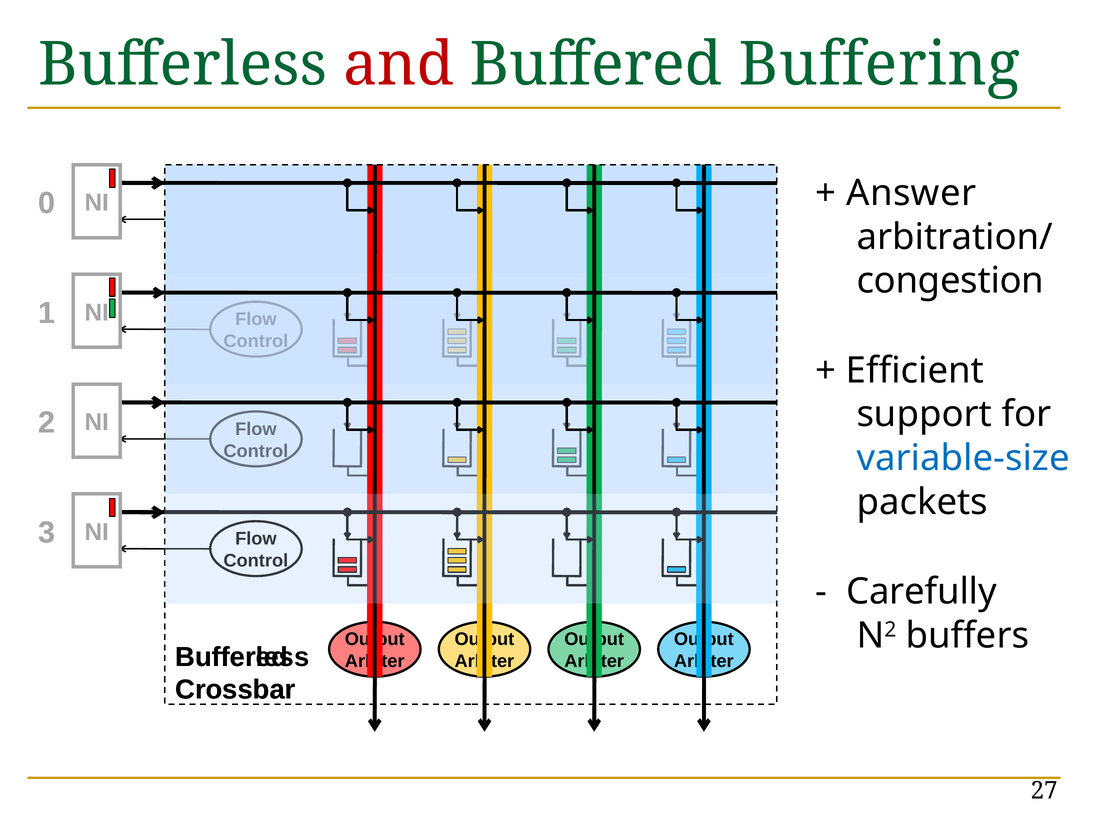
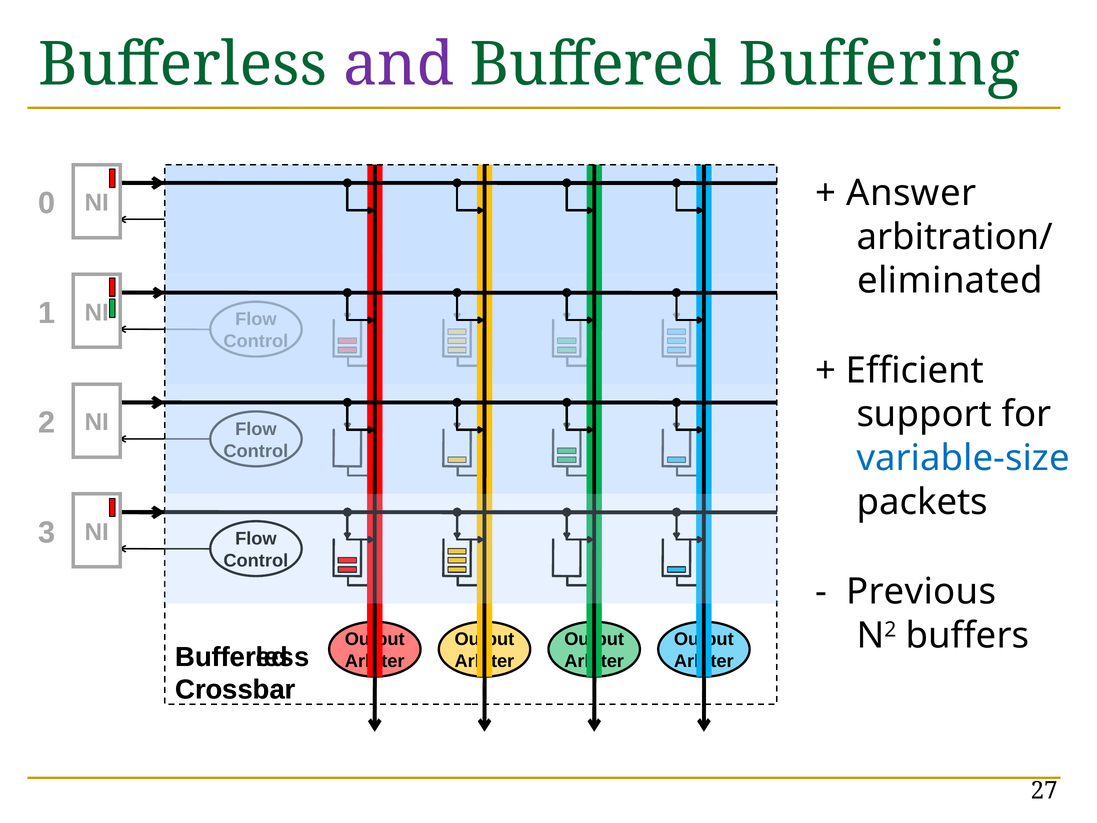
and colour: red -> purple
congestion: congestion -> eliminated
Carefully: Carefully -> Previous
